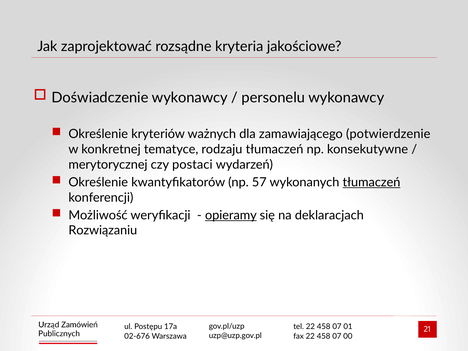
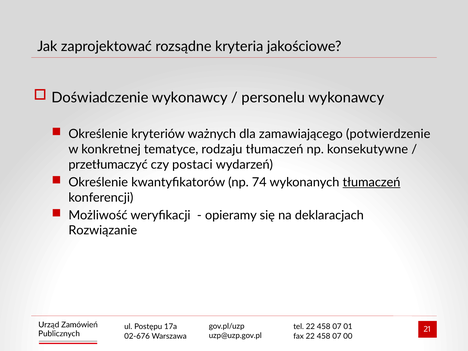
merytorycznej: merytorycznej -> przetłumaczyć
57: 57 -> 74
opieramy underline: present -> none
Rozwiązaniu: Rozwiązaniu -> Rozwiązanie
